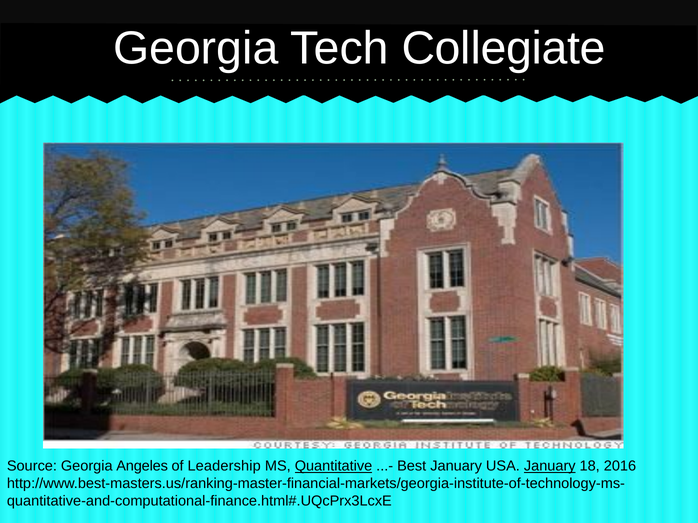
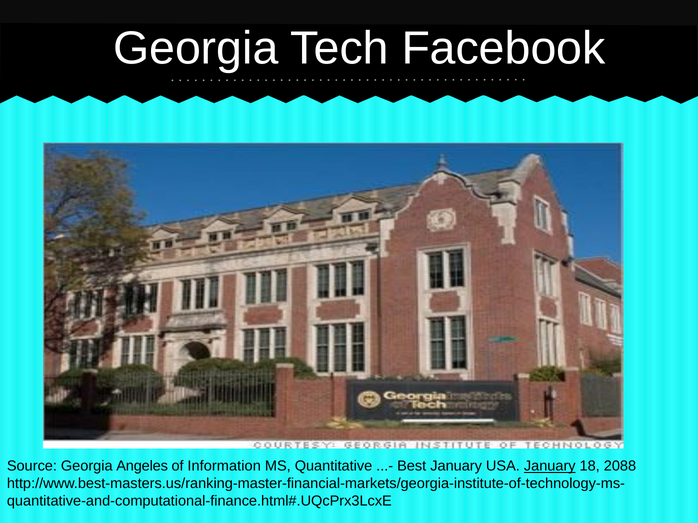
Collegiate: Collegiate -> Facebook
Leadership: Leadership -> Information
Quantitative underline: present -> none
2016: 2016 -> 2088
